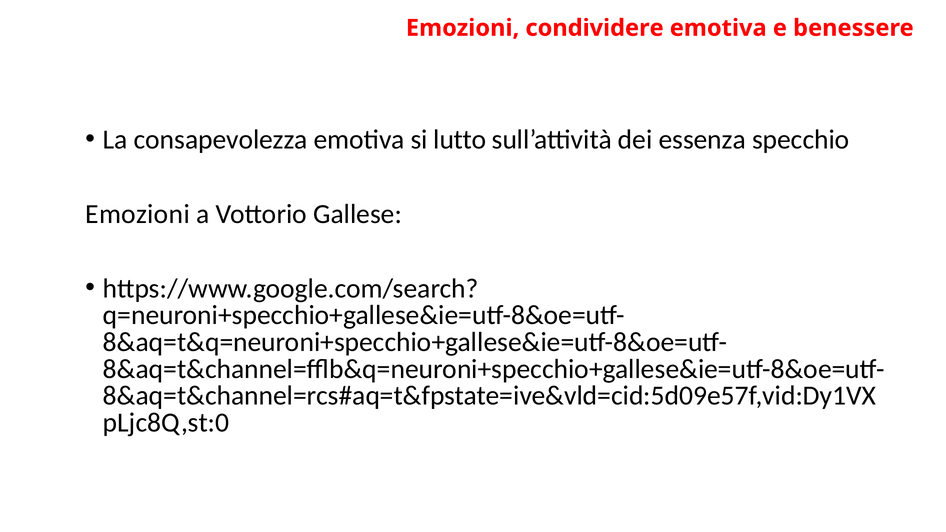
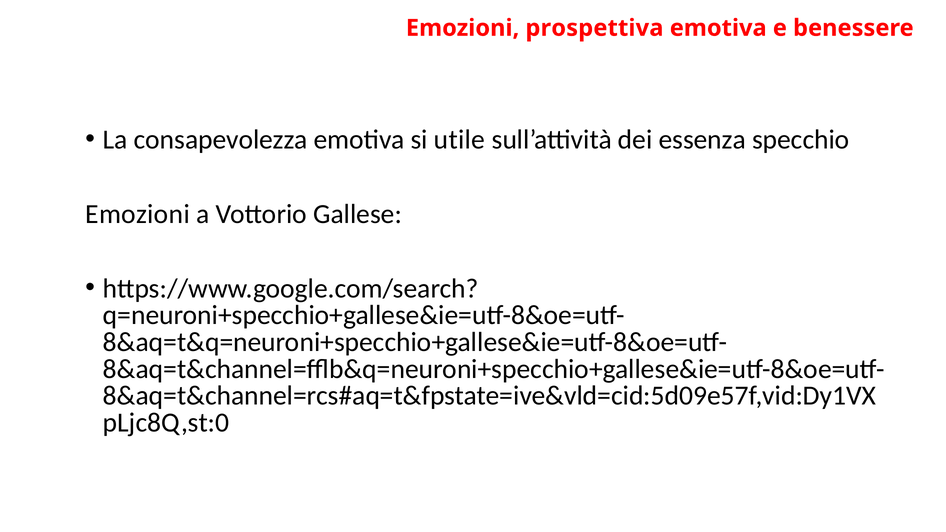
condividere: condividere -> prospettiva
lutto: lutto -> utile
